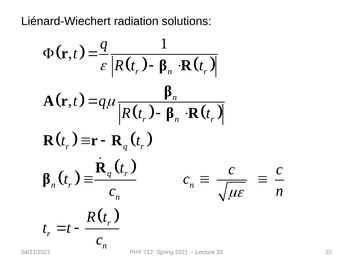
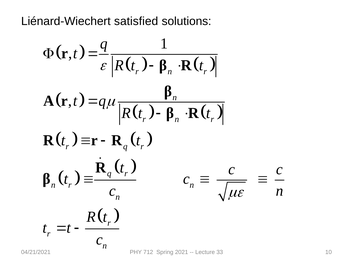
radiation: radiation -> satisfied
